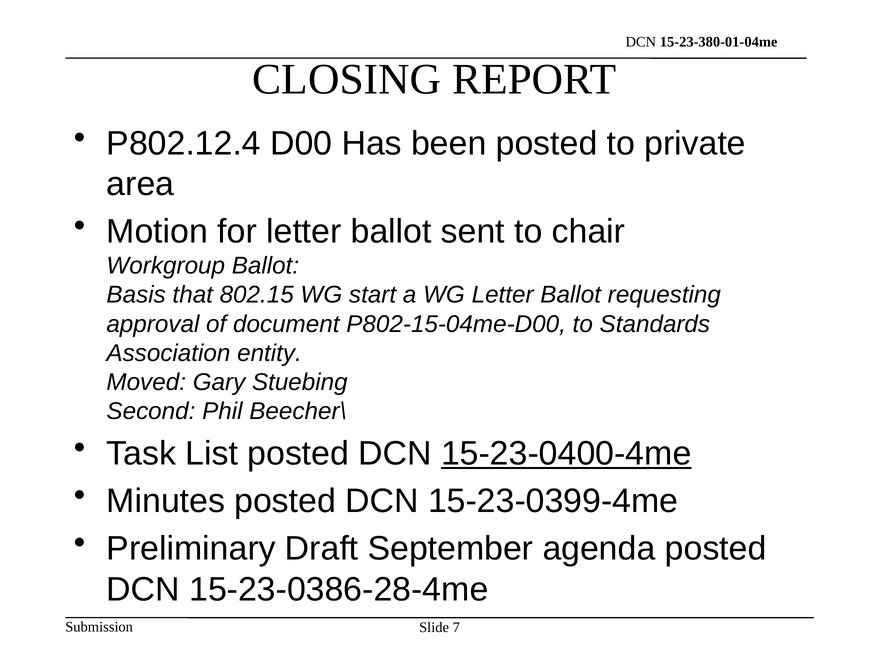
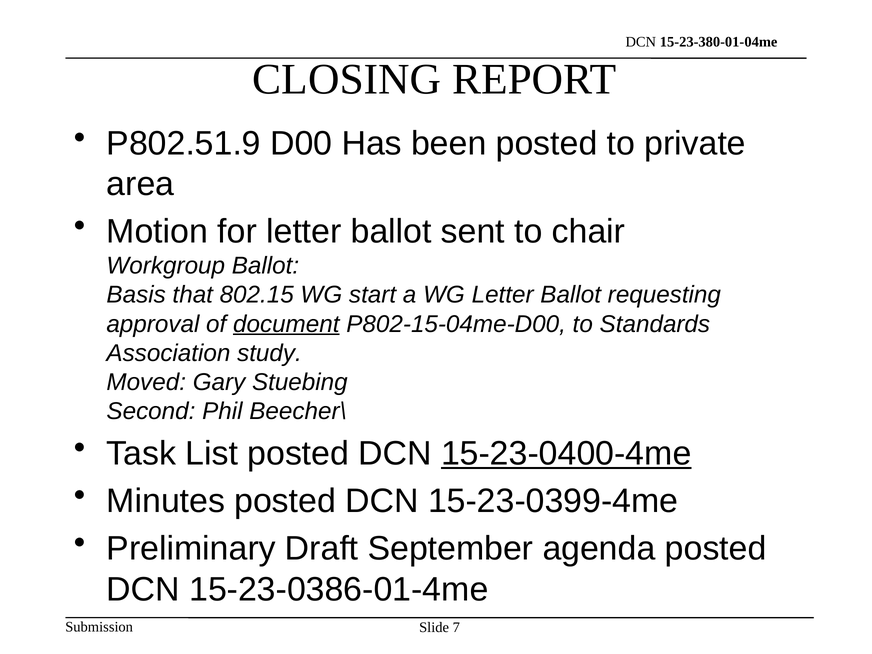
P802.12.4: P802.12.4 -> P802.51.9
document underline: none -> present
entity: entity -> study
15-23-0386-28-4me: 15-23-0386-28-4me -> 15-23-0386-01-4me
